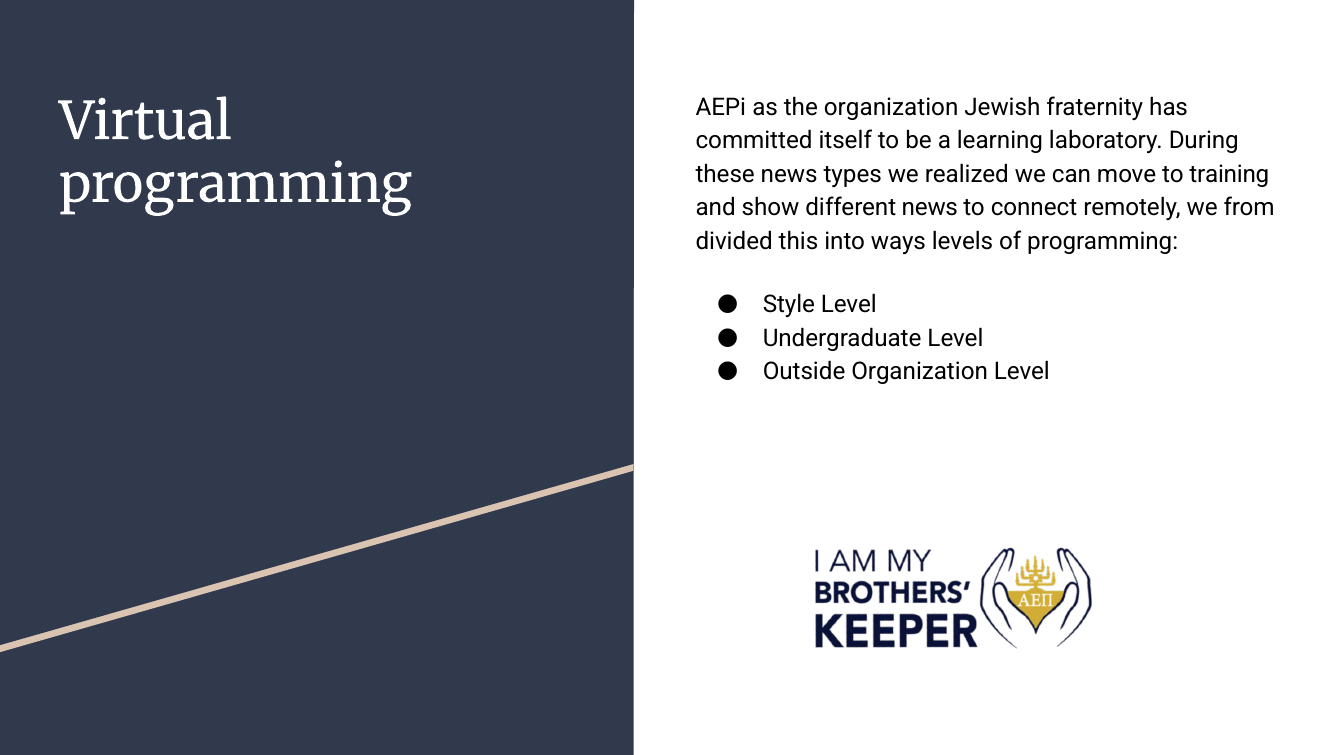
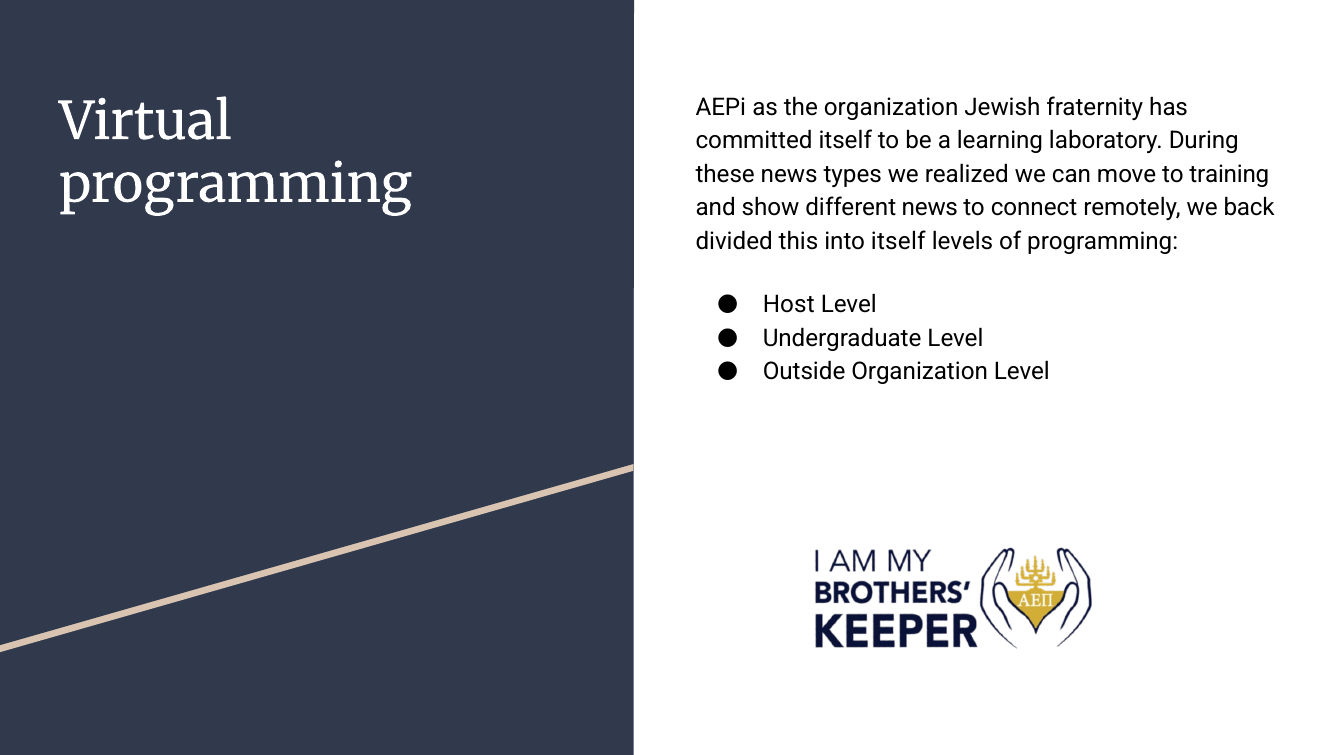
from: from -> back
into ways: ways -> itself
Style: Style -> Host
